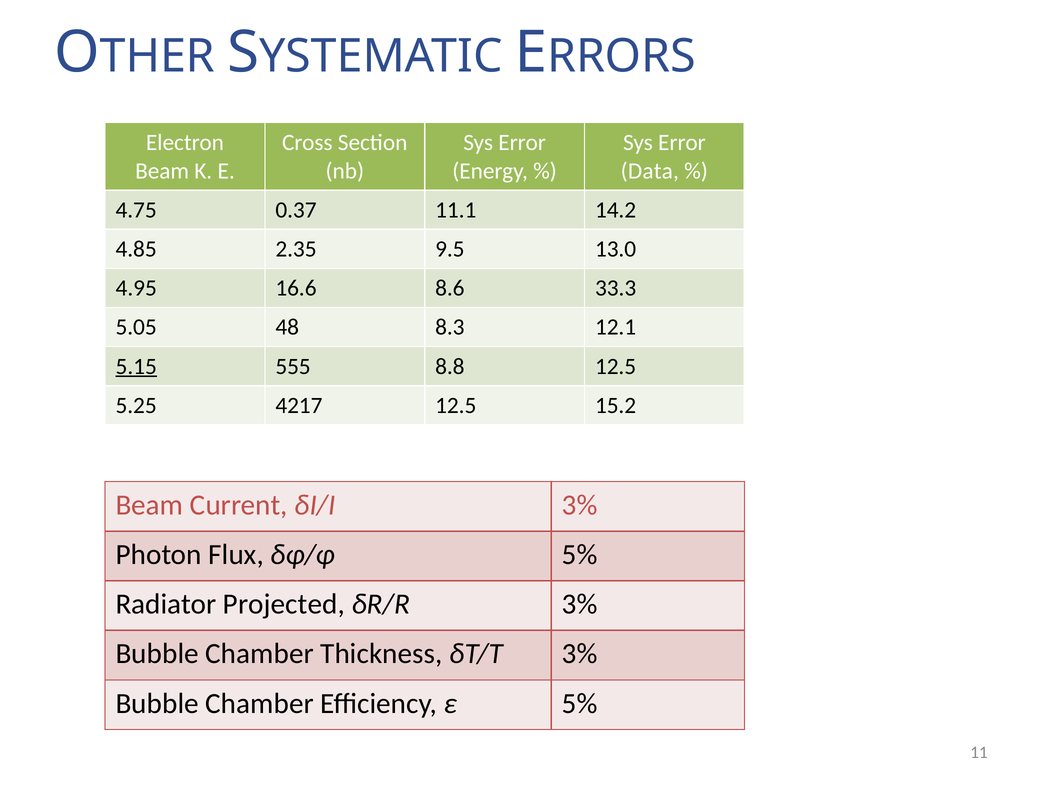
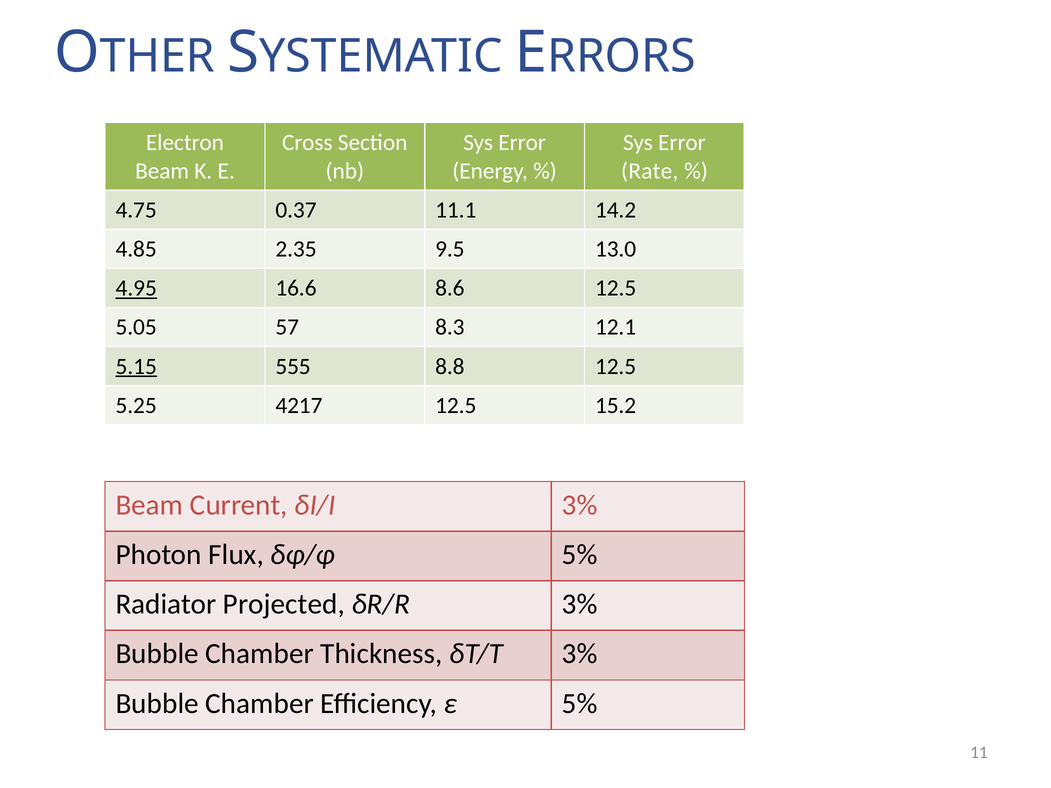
Data: Data -> Rate
4.95 underline: none -> present
8.6 33.3: 33.3 -> 12.5
48: 48 -> 57
